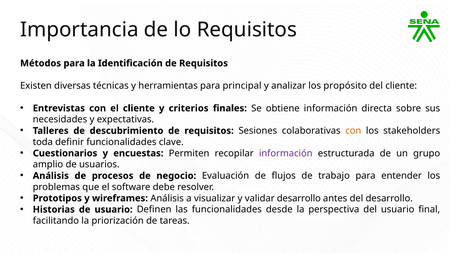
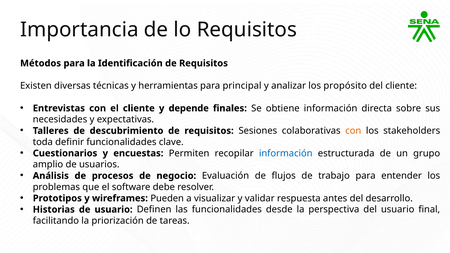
criterios: criterios -> depende
información at (286, 153) colour: purple -> blue
wireframes Análisis: Análisis -> Pueden
validar desarrollo: desarrollo -> respuesta
